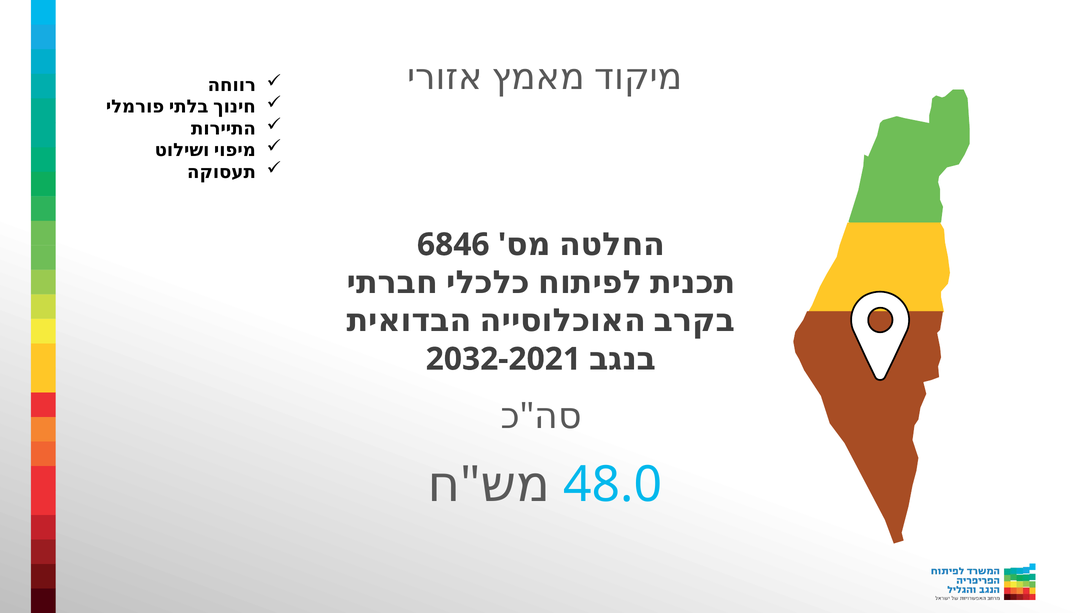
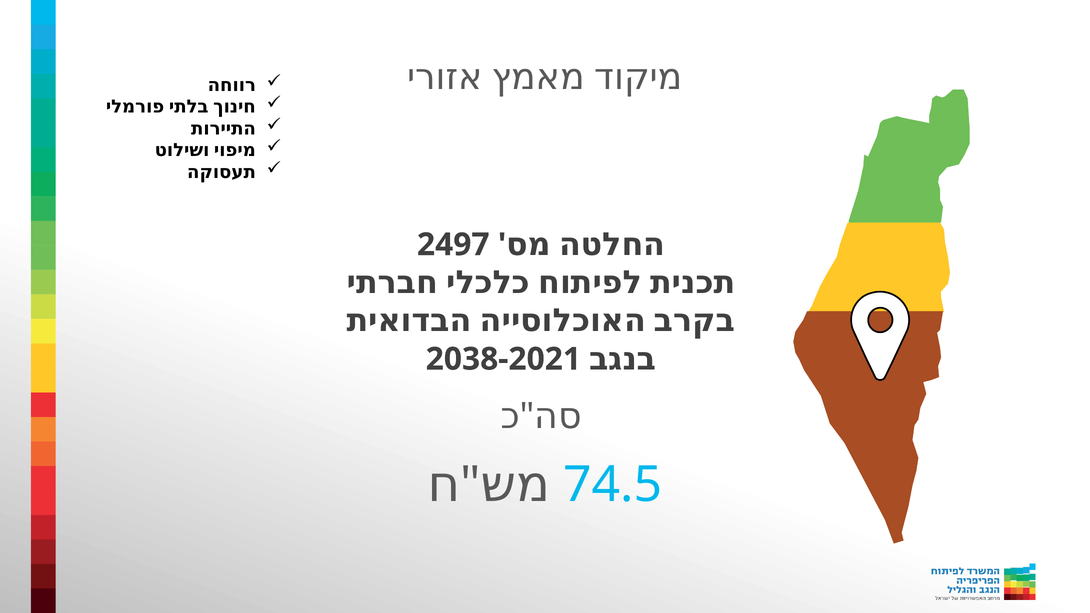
6846: 6846 -> 2497
2032-2021: 2032-2021 -> 2038-2021
48.0: 48.0 -> 74.5
